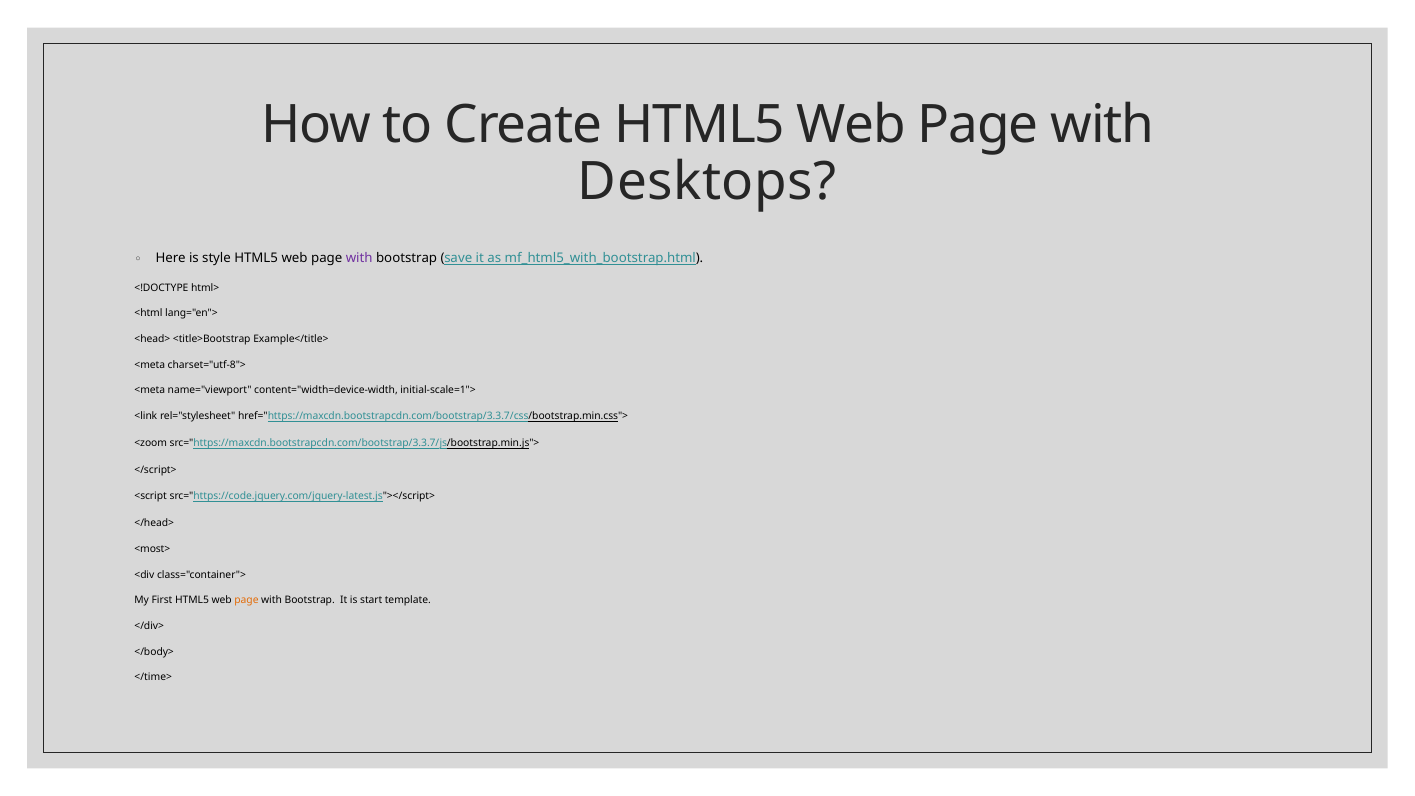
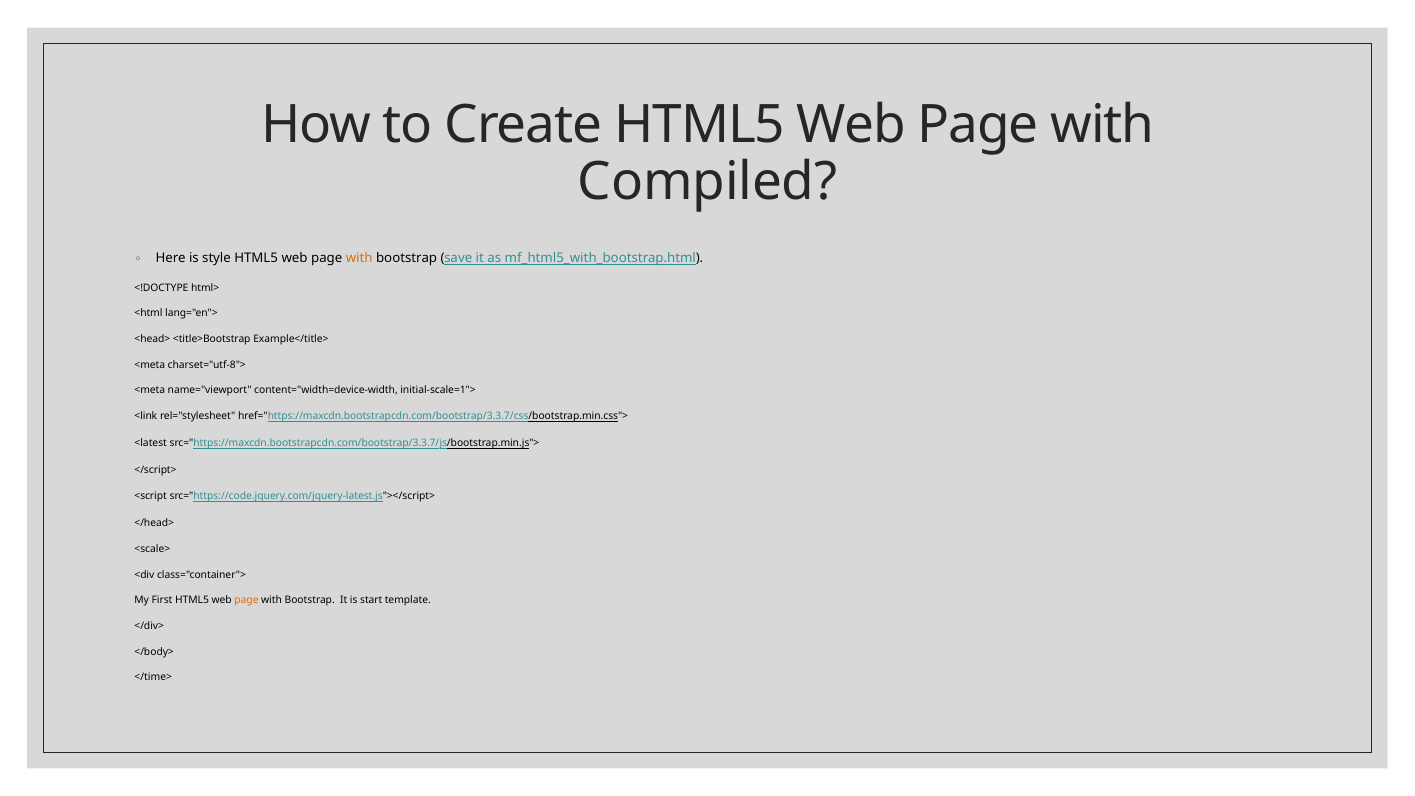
Desktops: Desktops -> Compiled
with at (359, 258) colour: purple -> orange
<zoom: <zoom -> <latest
<most>: <most> -> <scale>
